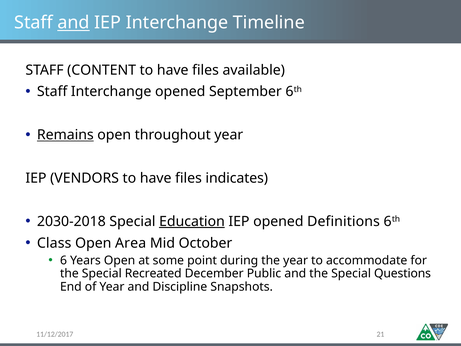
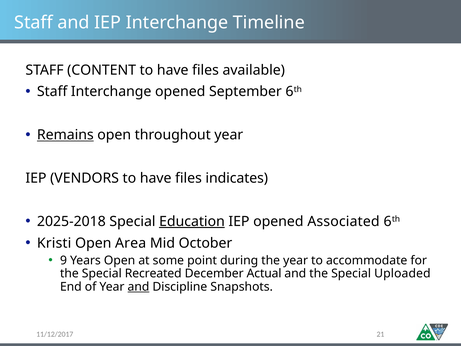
and at (74, 23) underline: present -> none
2030-2018: 2030-2018 -> 2025-2018
Definitions: Definitions -> Associated
Class: Class -> Kristi
6: 6 -> 9
Public: Public -> Actual
Questions: Questions -> Uploaded
and at (138, 287) underline: none -> present
